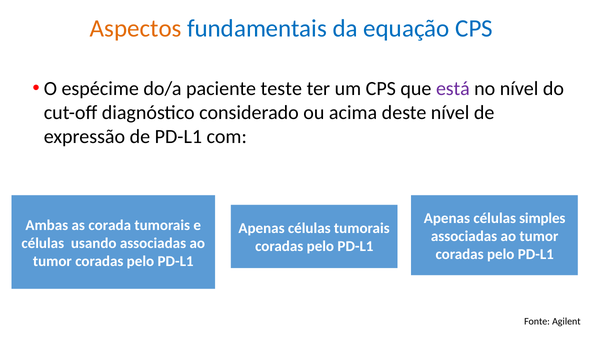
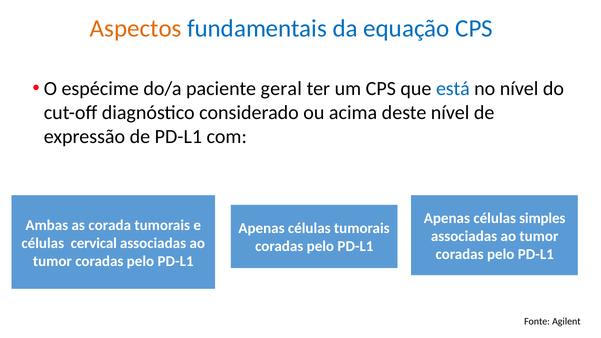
teste: teste -> geral
está colour: purple -> blue
usando: usando -> cervical
